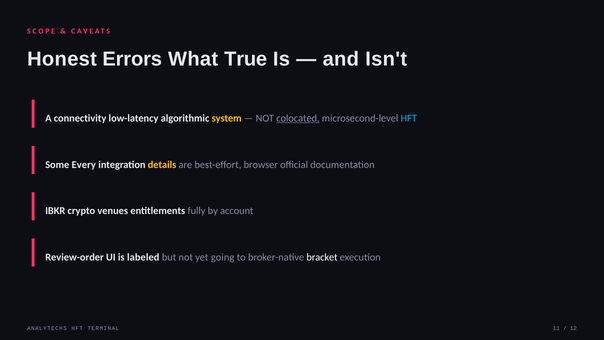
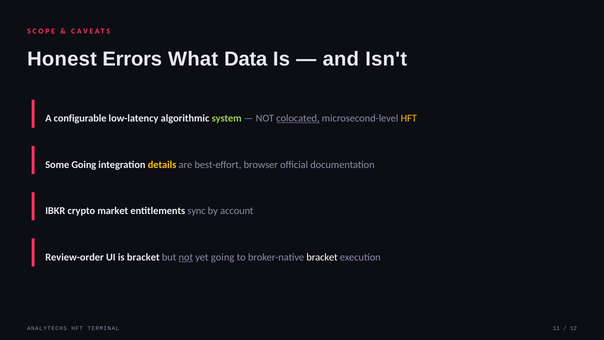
True: True -> Data
connectivity: connectivity -> configurable
system colour: yellow -> light green
HFT at (409, 118) colour: light blue -> yellow
Some Every: Every -> Going
venues: venues -> market
fully: fully -> sync
is labeled: labeled -> bracket
not at (186, 257) underline: none -> present
